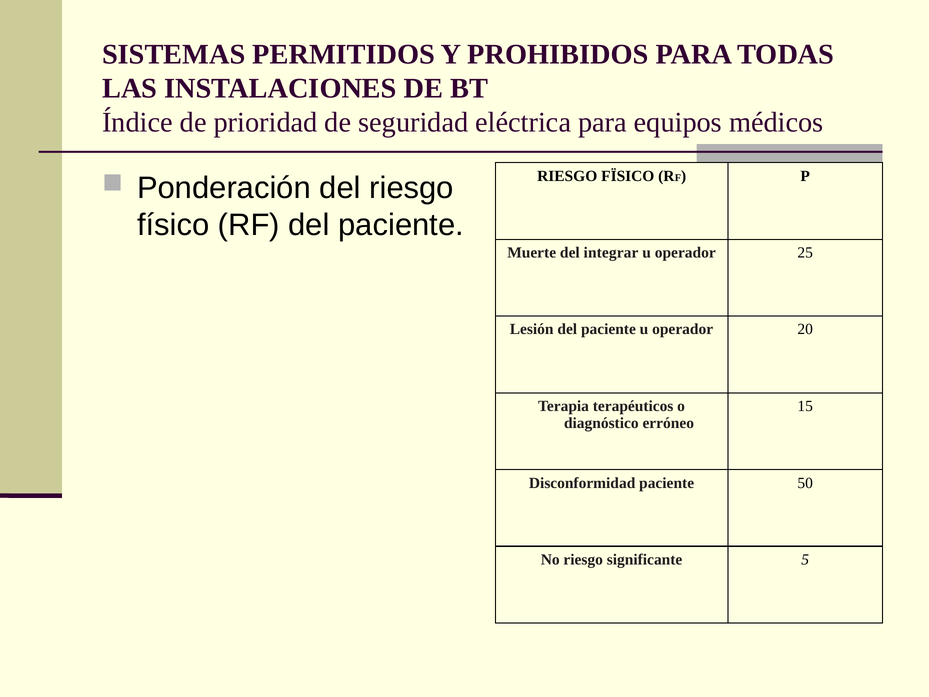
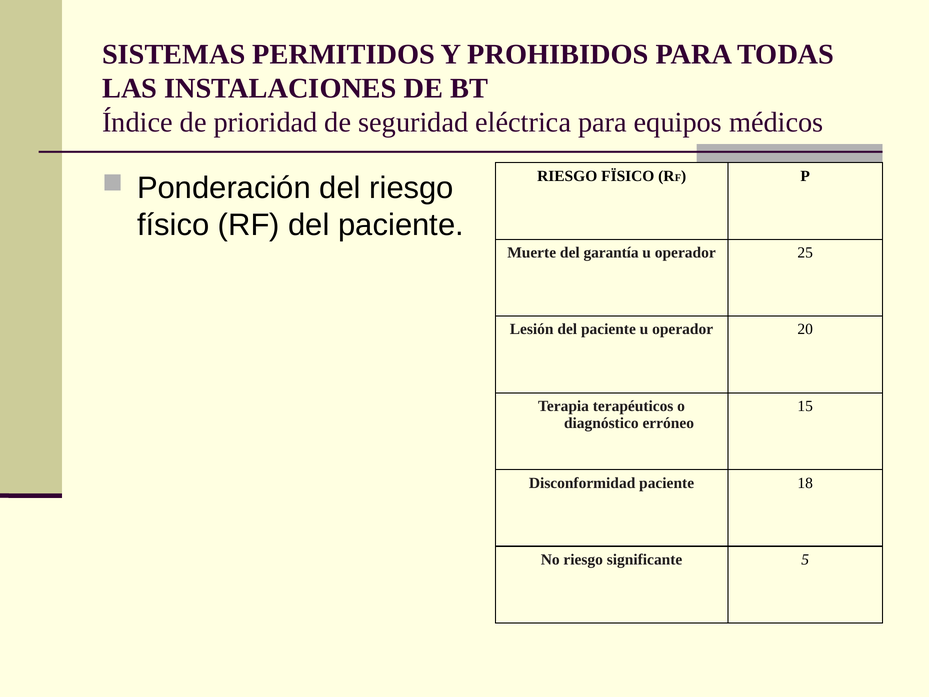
integrar: integrar -> garantía
50: 50 -> 18
